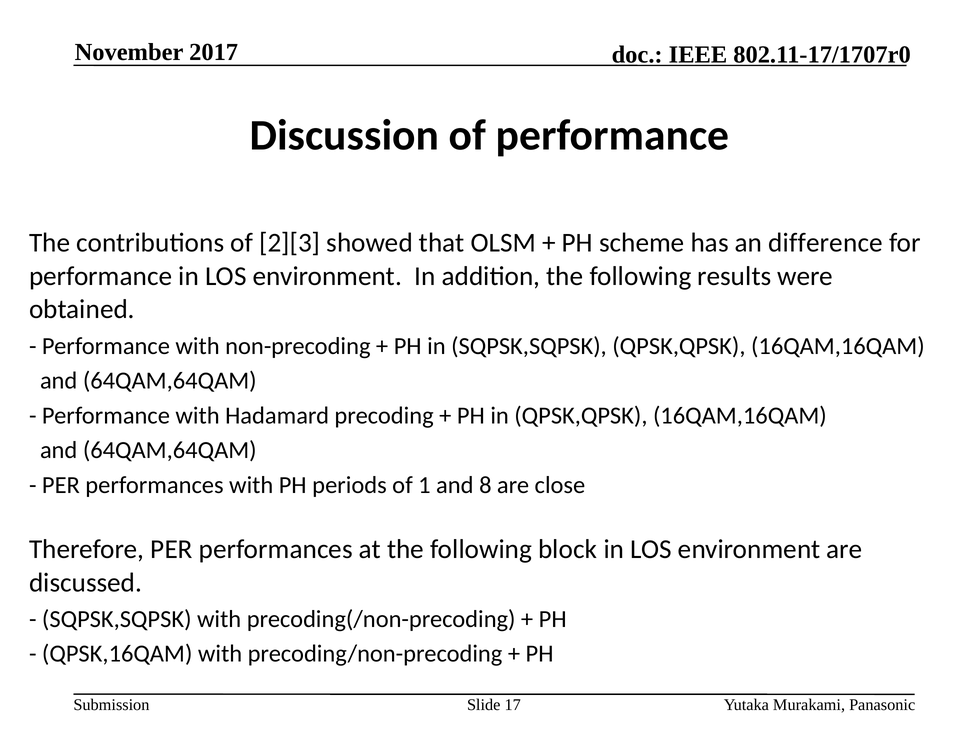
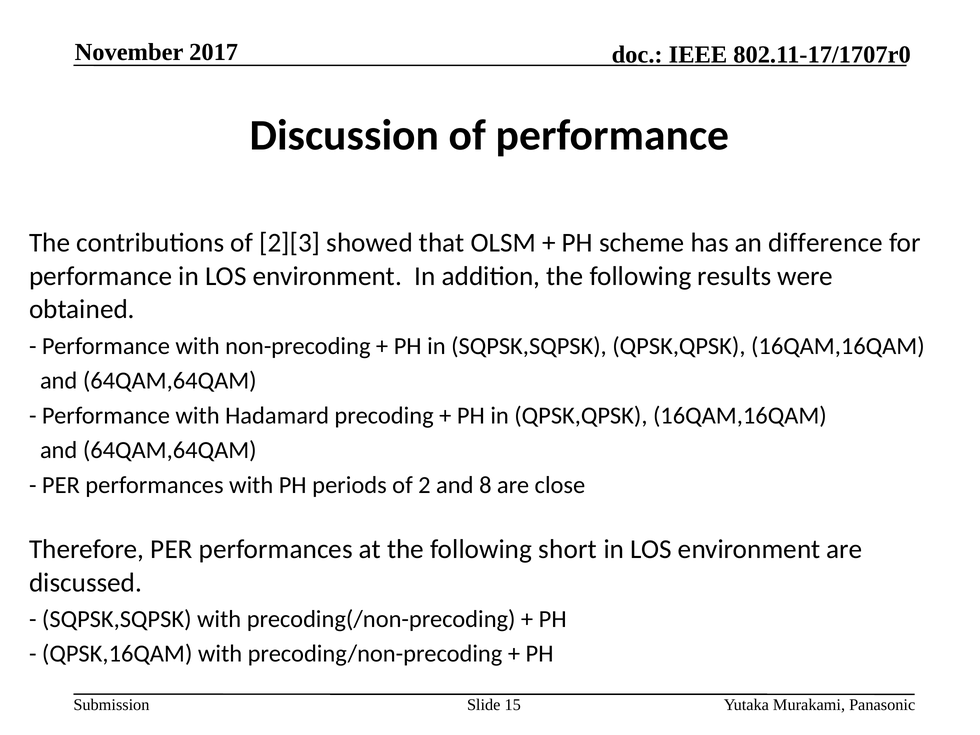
1: 1 -> 2
block: block -> short
17: 17 -> 15
